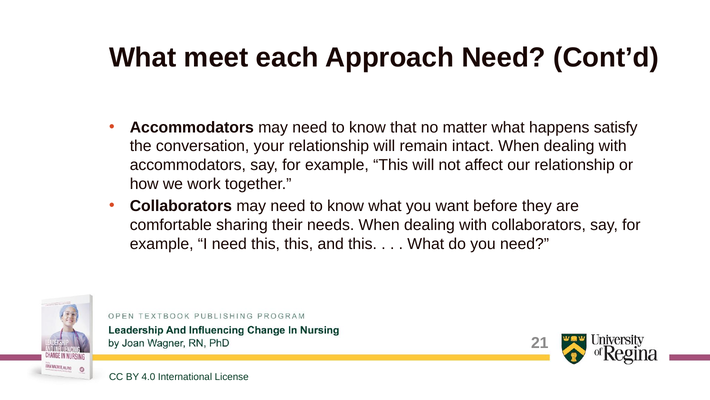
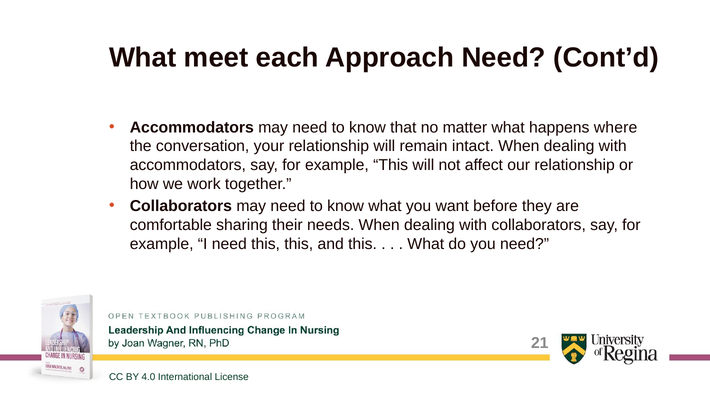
satisfy: satisfy -> where
